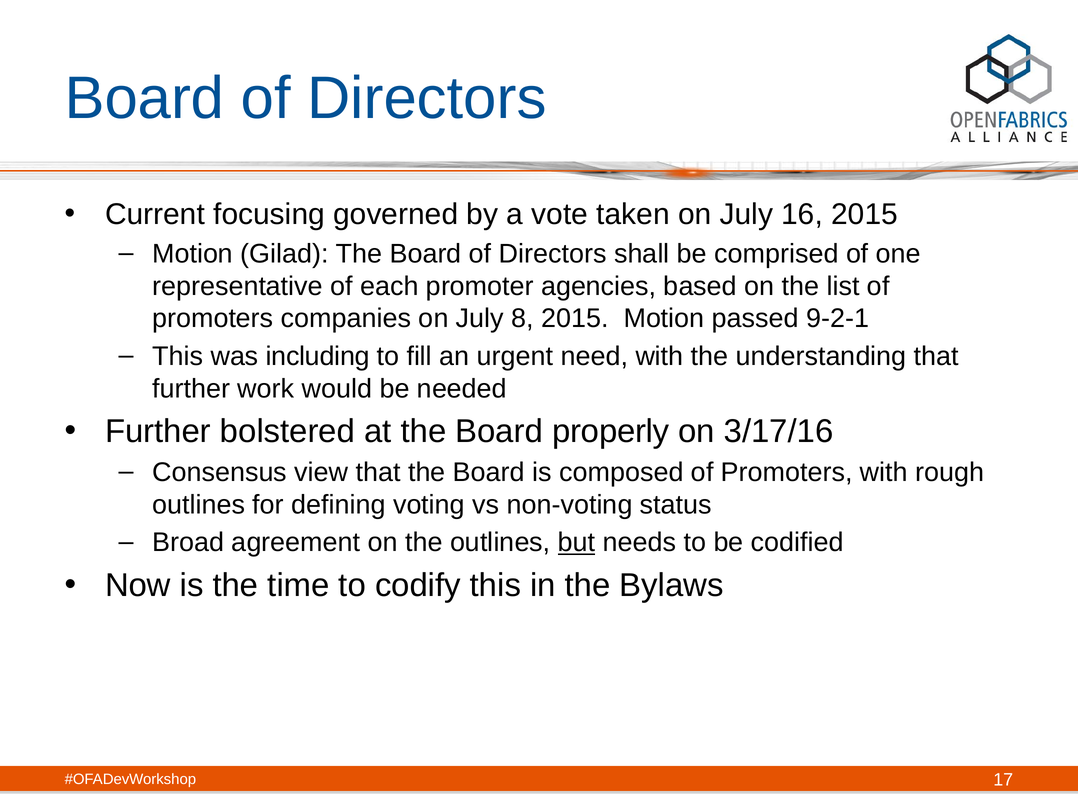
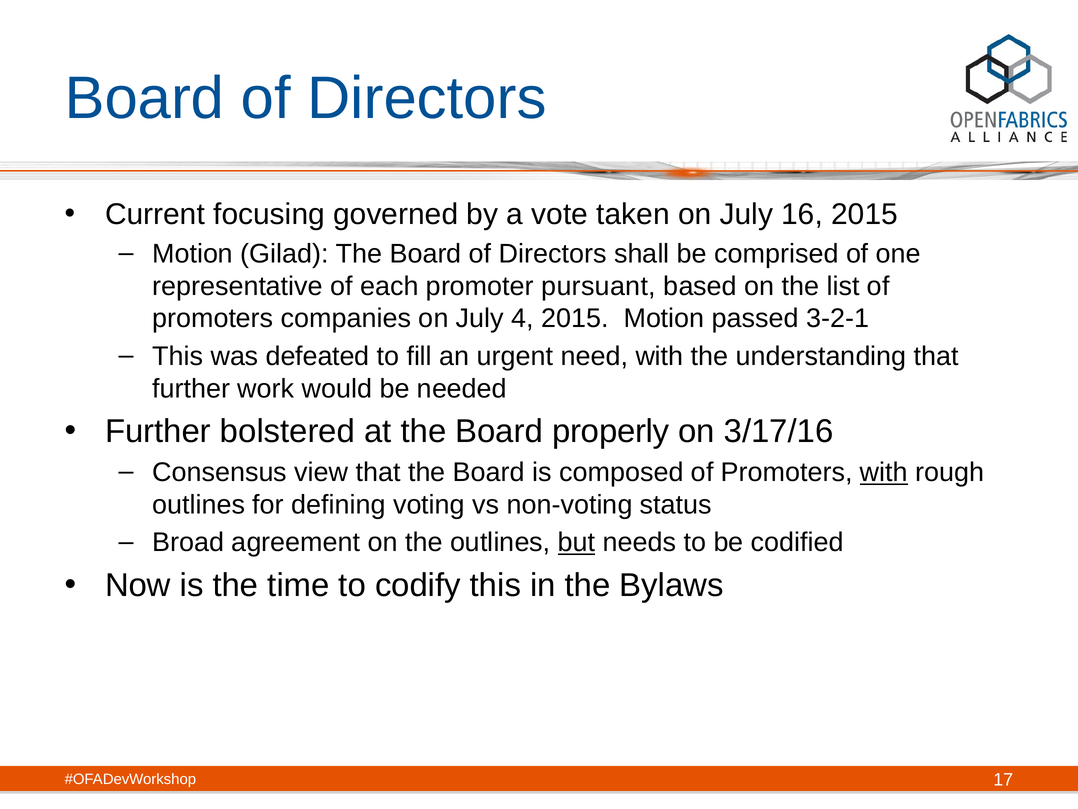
agencies: agencies -> pursuant
8: 8 -> 4
9-2-1: 9-2-1 -> 3-2-1
including: including -> defeated
with at (884, 472) underline: none -> present
